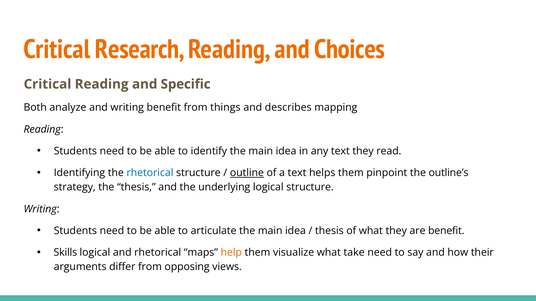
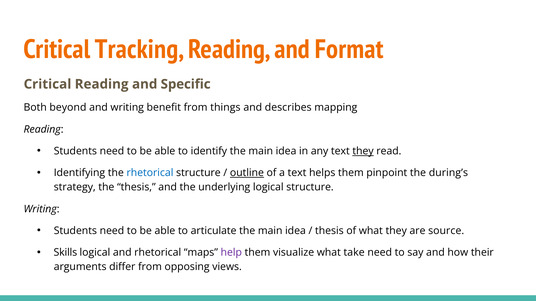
Research: Research -> Tracking
Choices: Choices -> Format
analyze: analyze -> beyond
they at (363, 151) underline: none -> present
outline’s: outline’s -> during’s
are benefit: benefit -> source
help colour: orange -> purple
